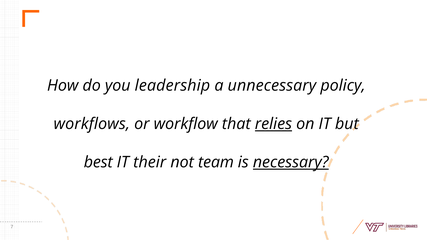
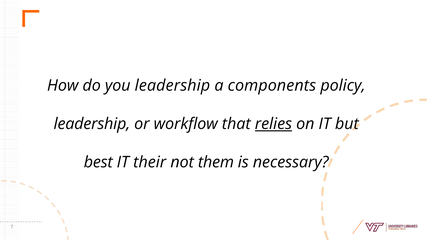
unnecessary: unnecessary -> components
workflows at (92, 124): workflows -> leadership
team: team -> them
necessary underline: present -> none
